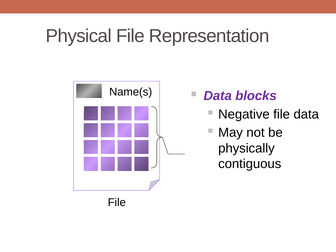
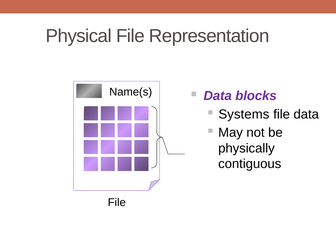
Negative: Negative -> Systems
